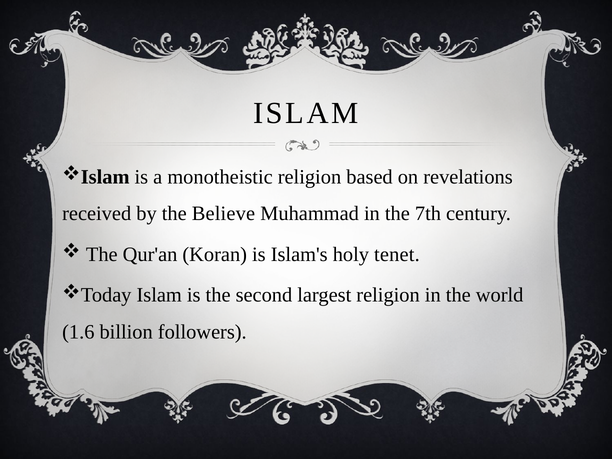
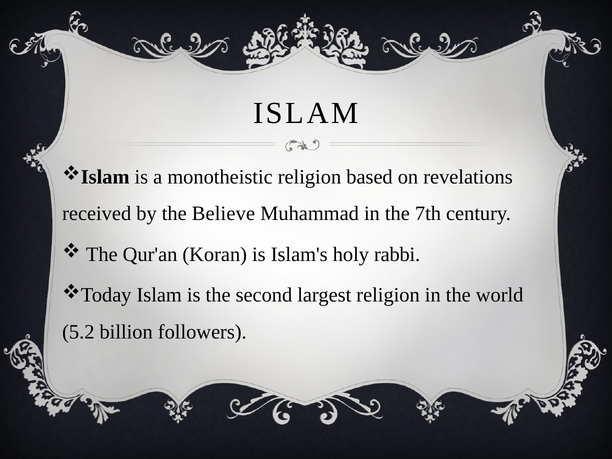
tenet: tenet -> rabbi
1.6: 1.6 -> 5.2
